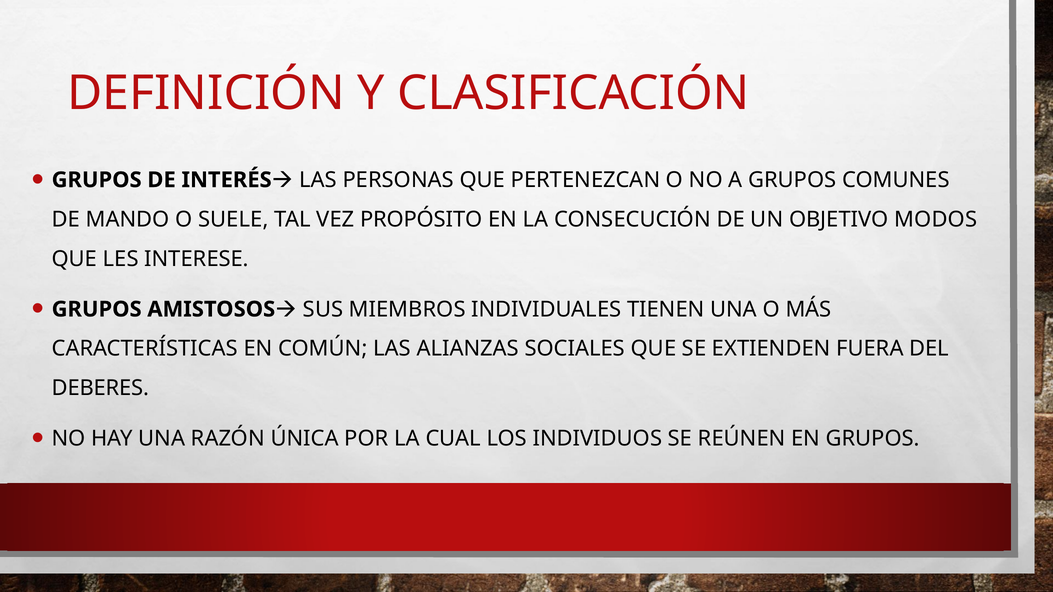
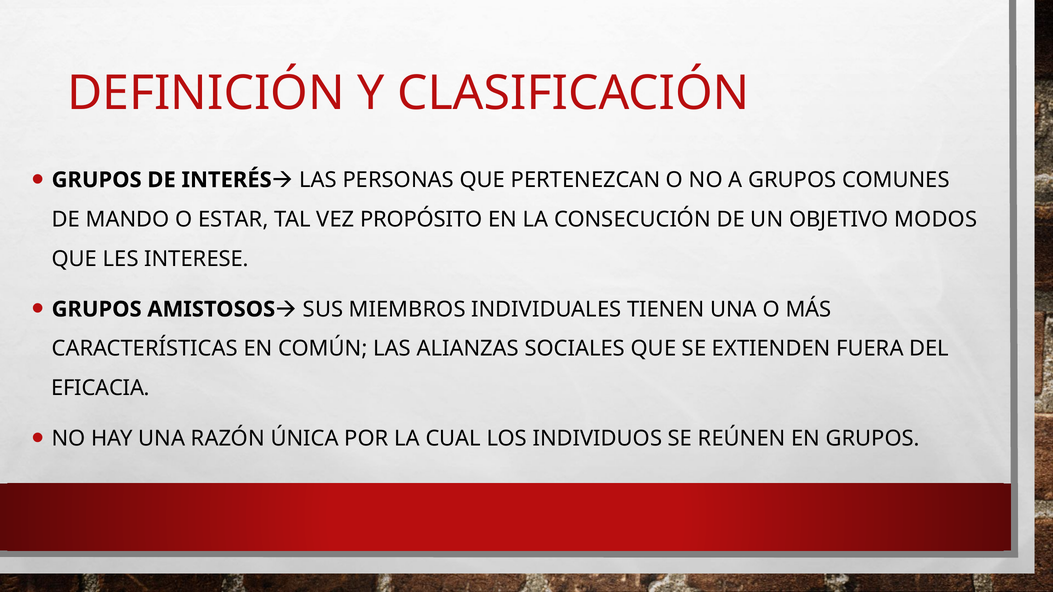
SUELE: SUELE -> ESTAR
DEBERES: DEBERES -> EFICACIA
